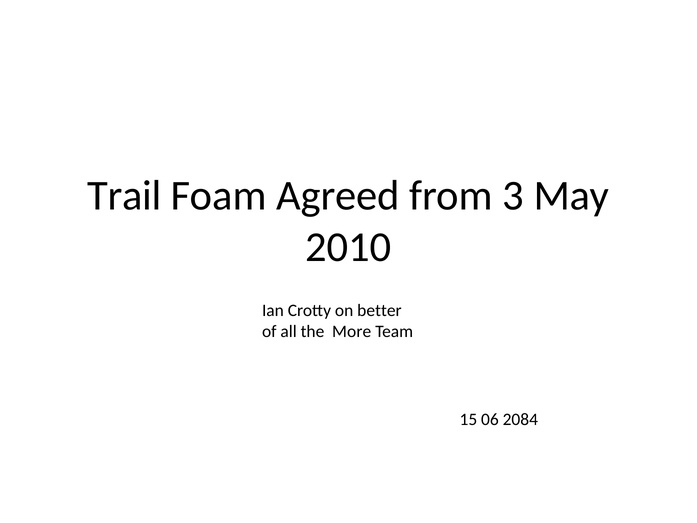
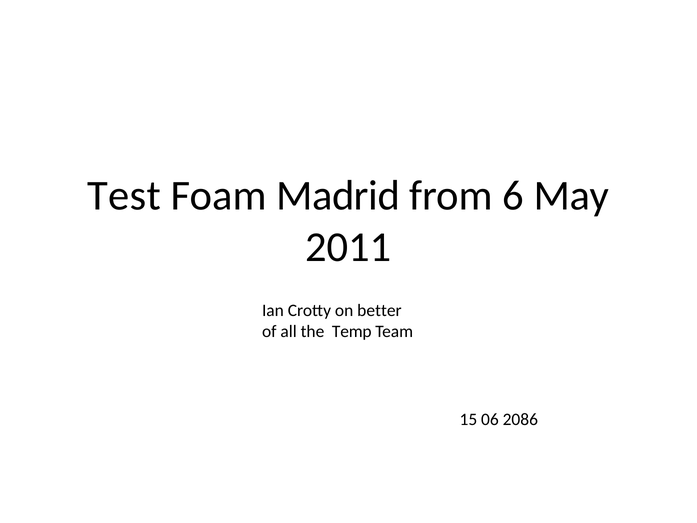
Trail: Trail -> Test
Agreed: Agreed -> Madrid
3: 3 -> 6
2010: 2010 -> 2011
More: More -> Temp
2084: 2084 -> 2086
